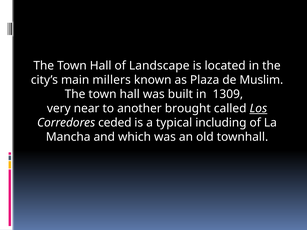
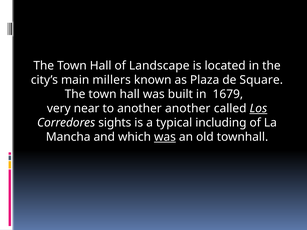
Muslim: Muslim -> Square
1309: 1309 -> 1679
another brought: brought -> another
ceded: ceded -> sights
was at (165, 137) underline: none -> present
